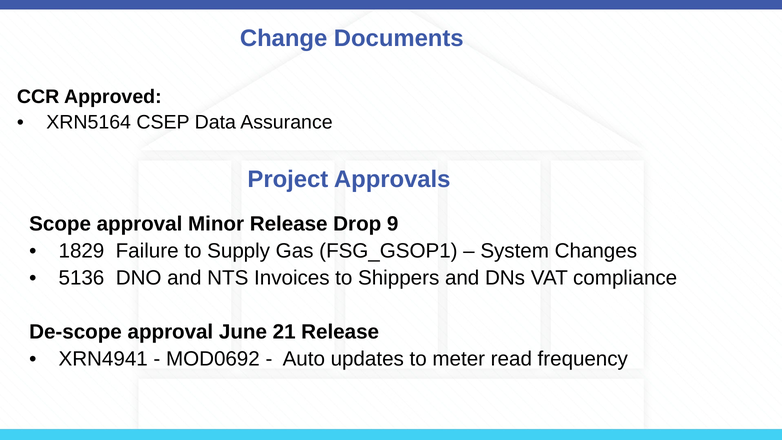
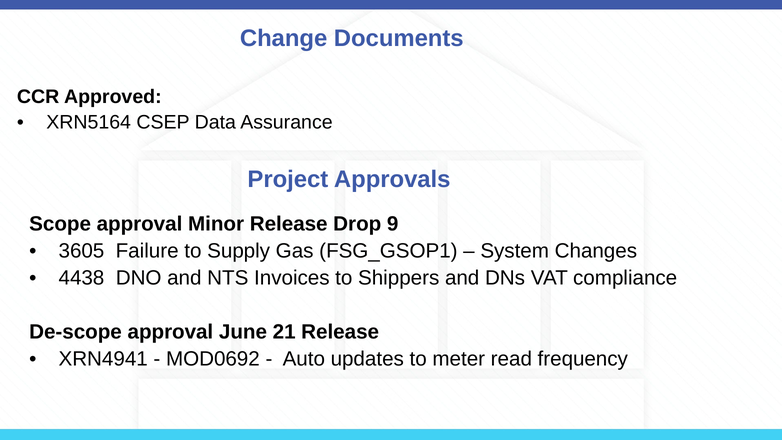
1829: 1829 -> 3605
5136: 5136 -> 4438
